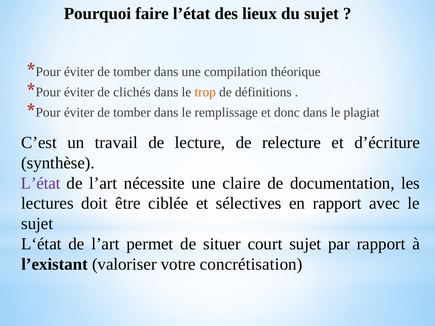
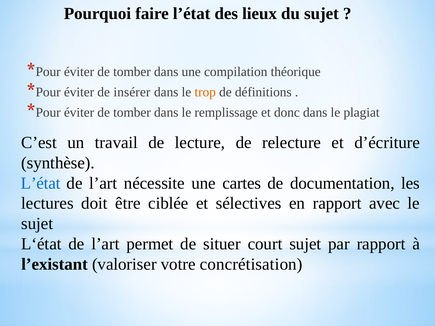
clichés: clichés -> insérer
L’état at (41, 183) colour: purple -> blue
claire: claire -> cartes
